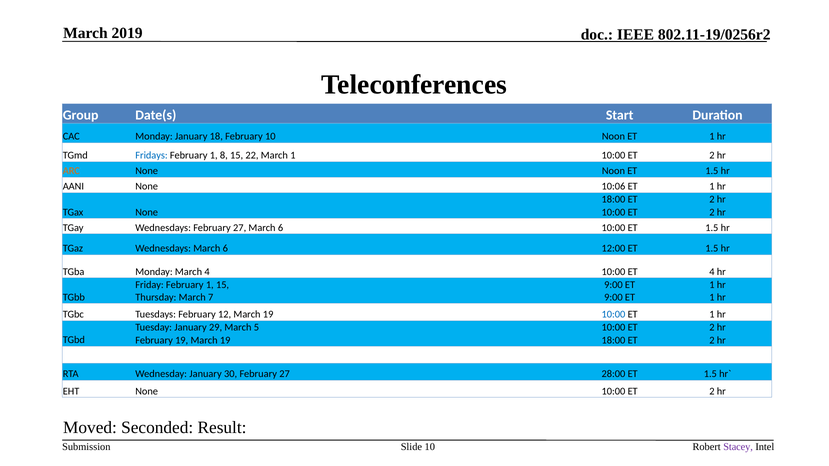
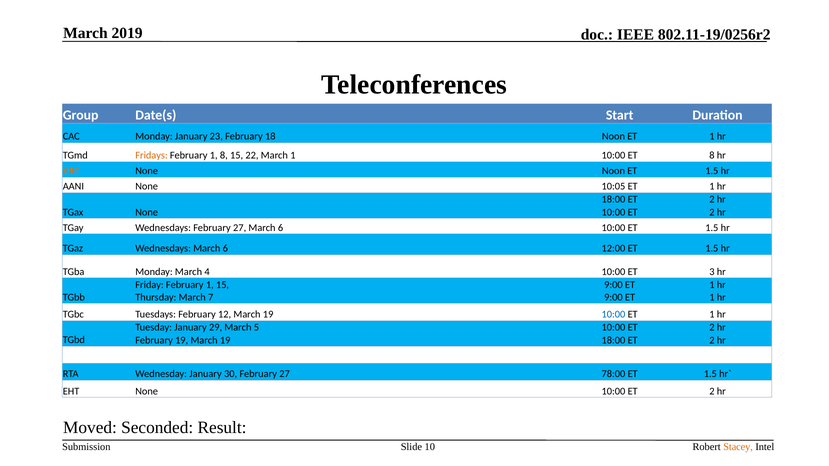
18: 18 -> 23
February 10: 10 -> 18
Fridays colour: blue -> orange
1 10:00 ET 2: 2 -> 8
10:06: 10:06 -> 10:05
ET 4: 4 -> 3
28:00: 28:00 -> 78:00
Stacey colour: purple -> orange
